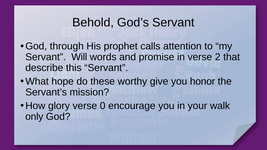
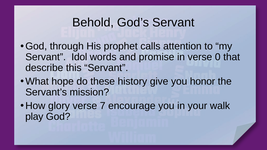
Will: Will -> Idol
2: 2 -> 0
worthy: worthy -> history
0: 0 -> 7
only: only -> play
